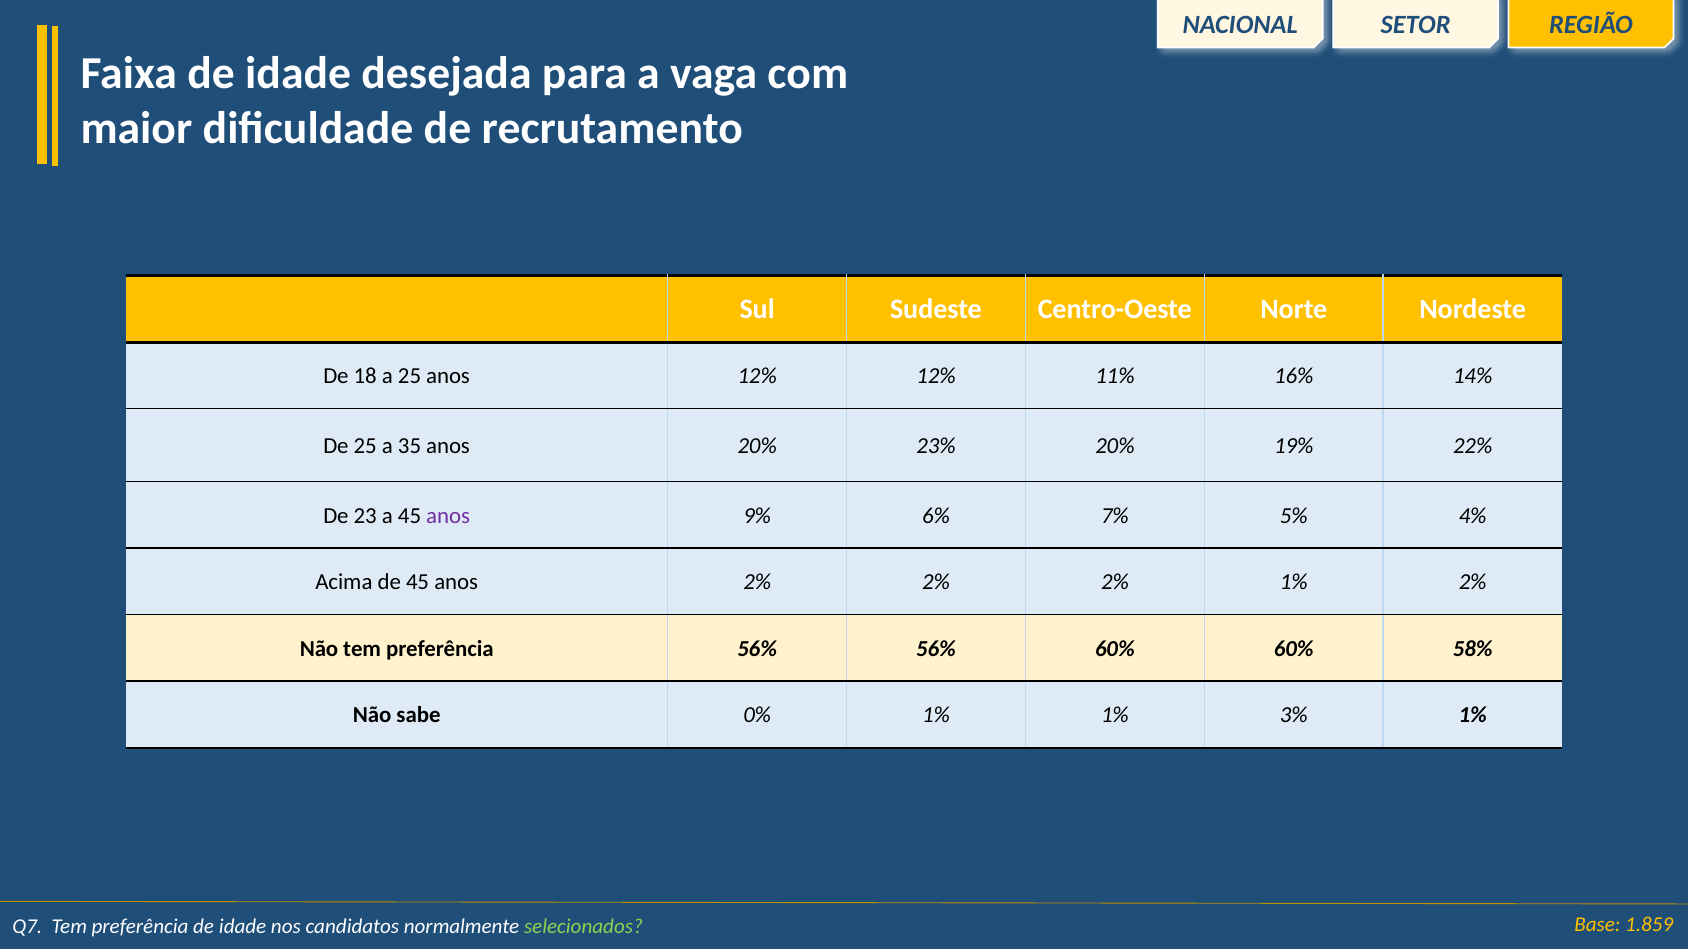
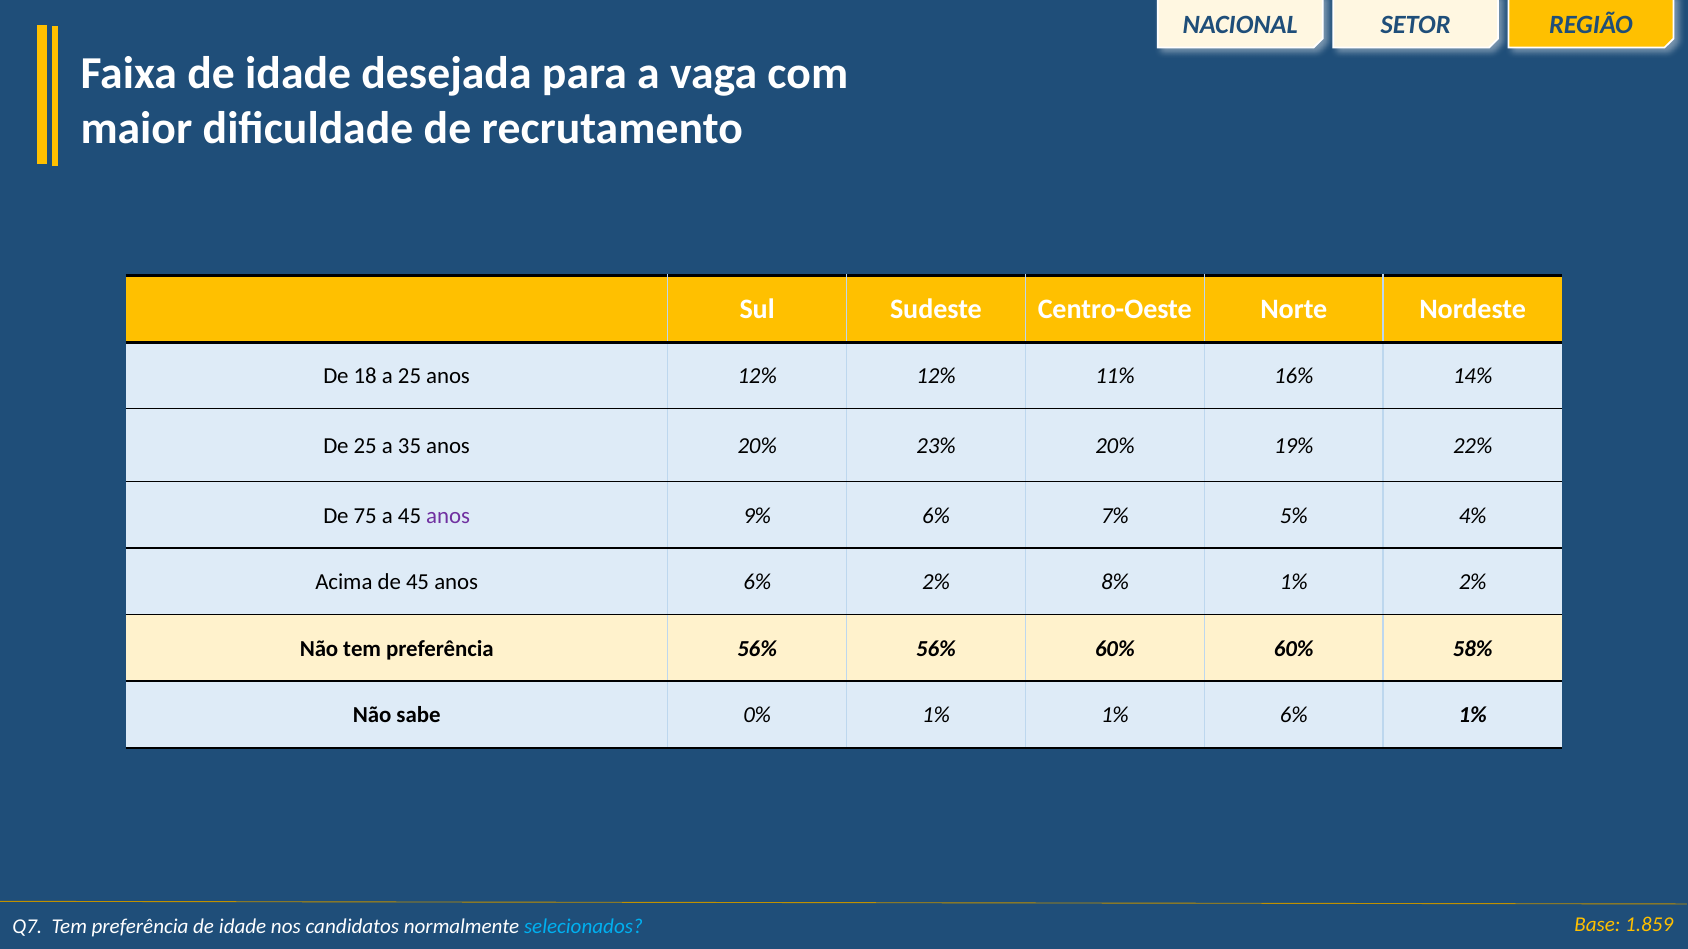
23: 23 -> 75
anos 2%: 2% -> 6%
2% at (1115, 582): 2% -> 8%
1% 3%: 3% -> 6%
selecionados colour: light green -> light blue
